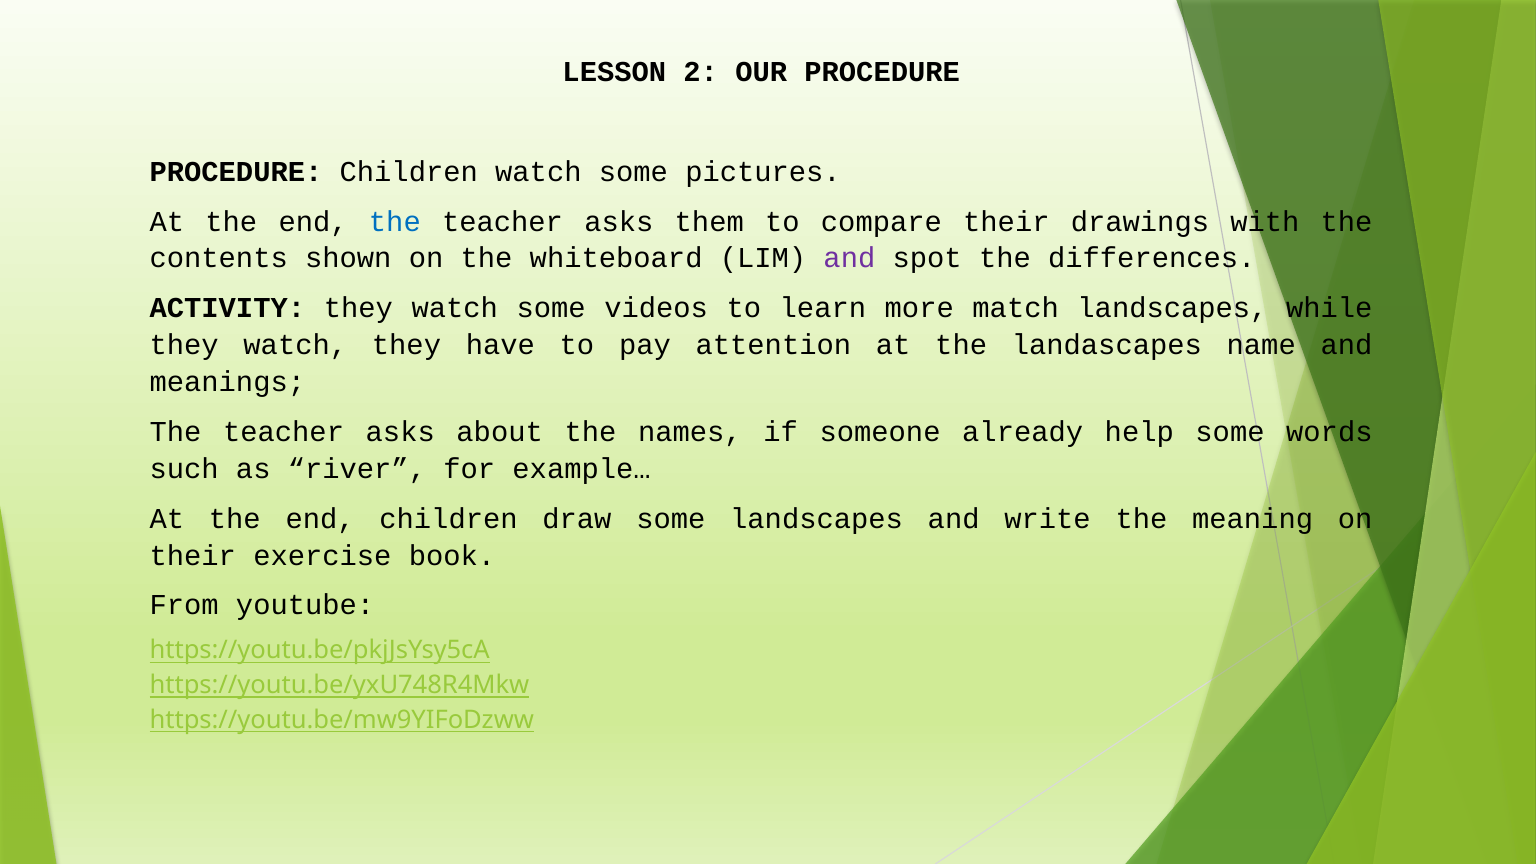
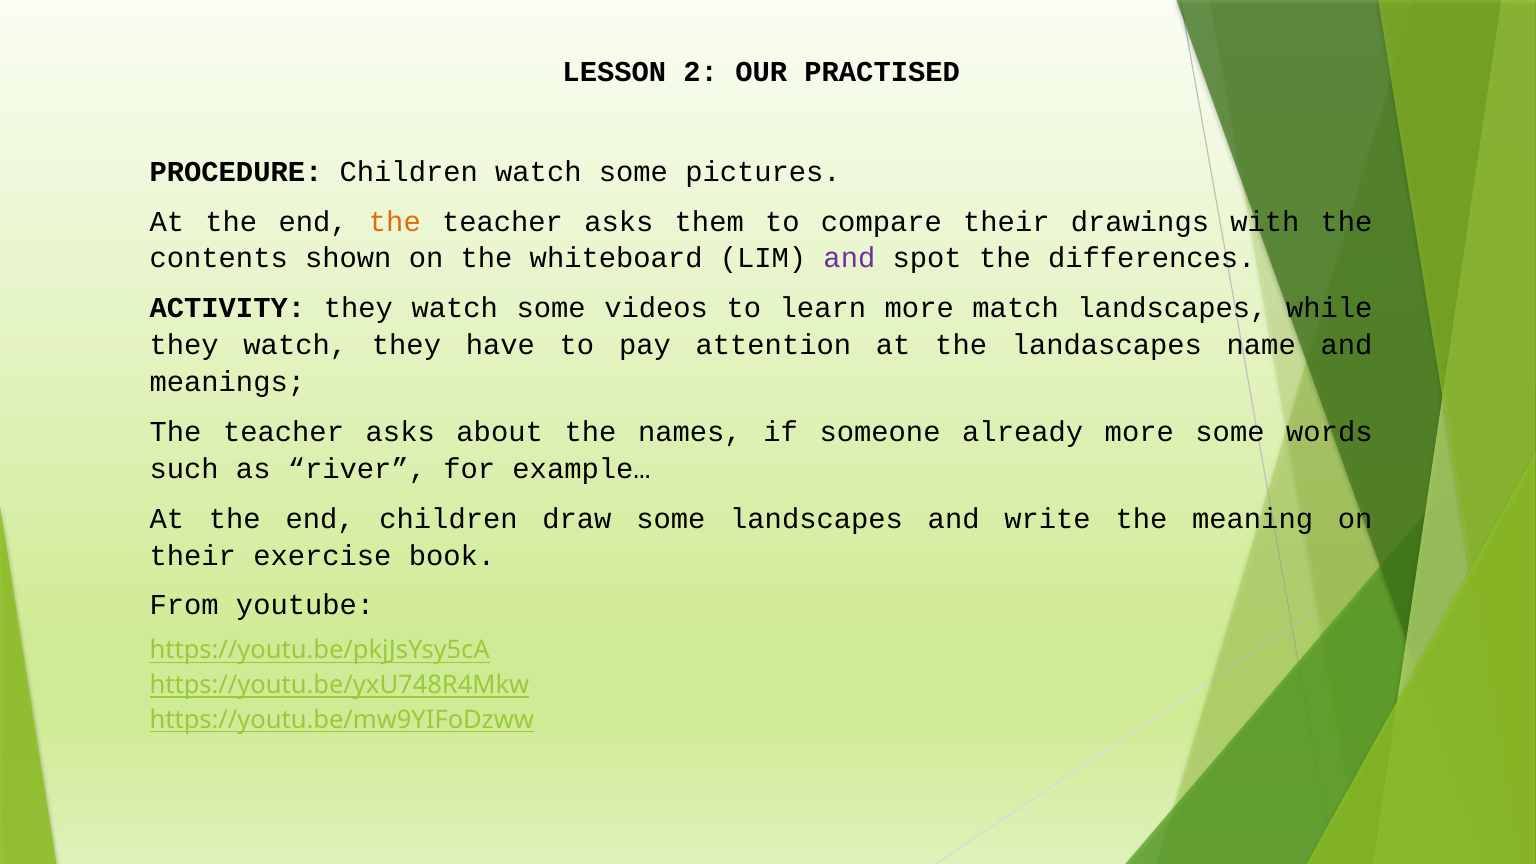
OUR PROCEDURE: PROCEDURE -> PRACTISED
the at (395, 222) colour: blue -> orange
already help: help -> more
